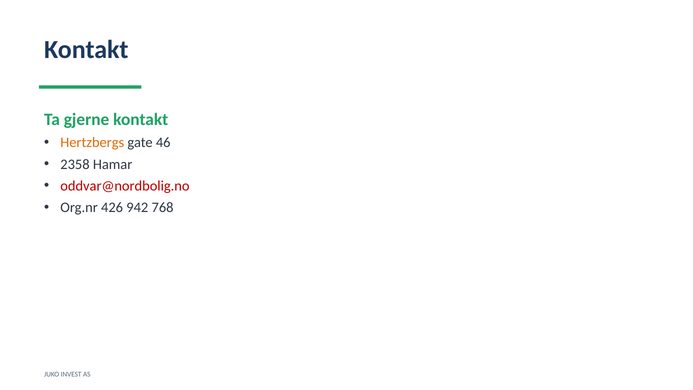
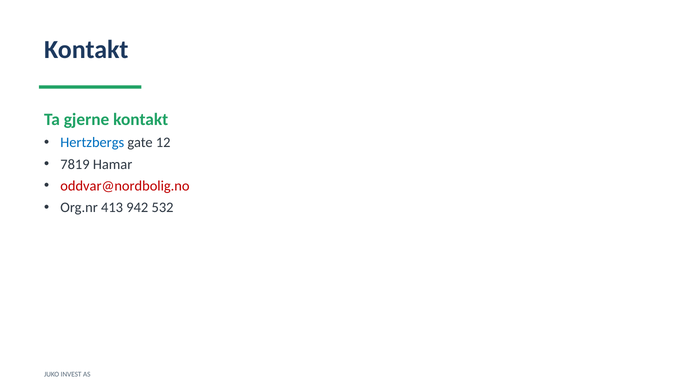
Hertzbergs colour: orange -> blue
46: 46 -> 12
2358: 2358 -> 7819
426: 426 -> 413
768: 768 -> 532
